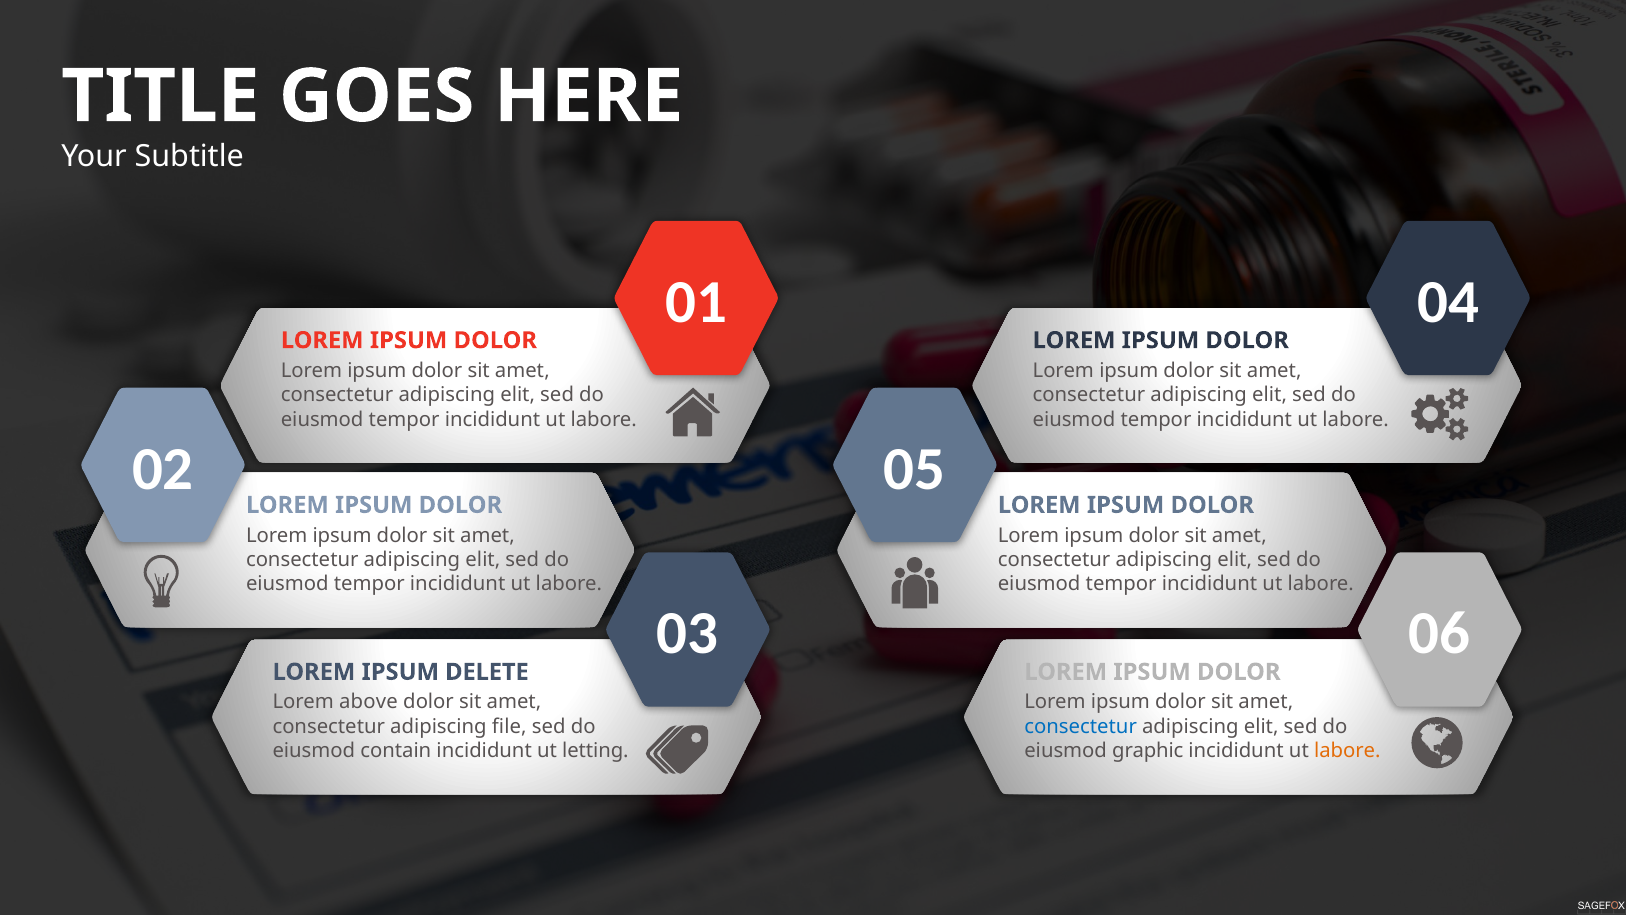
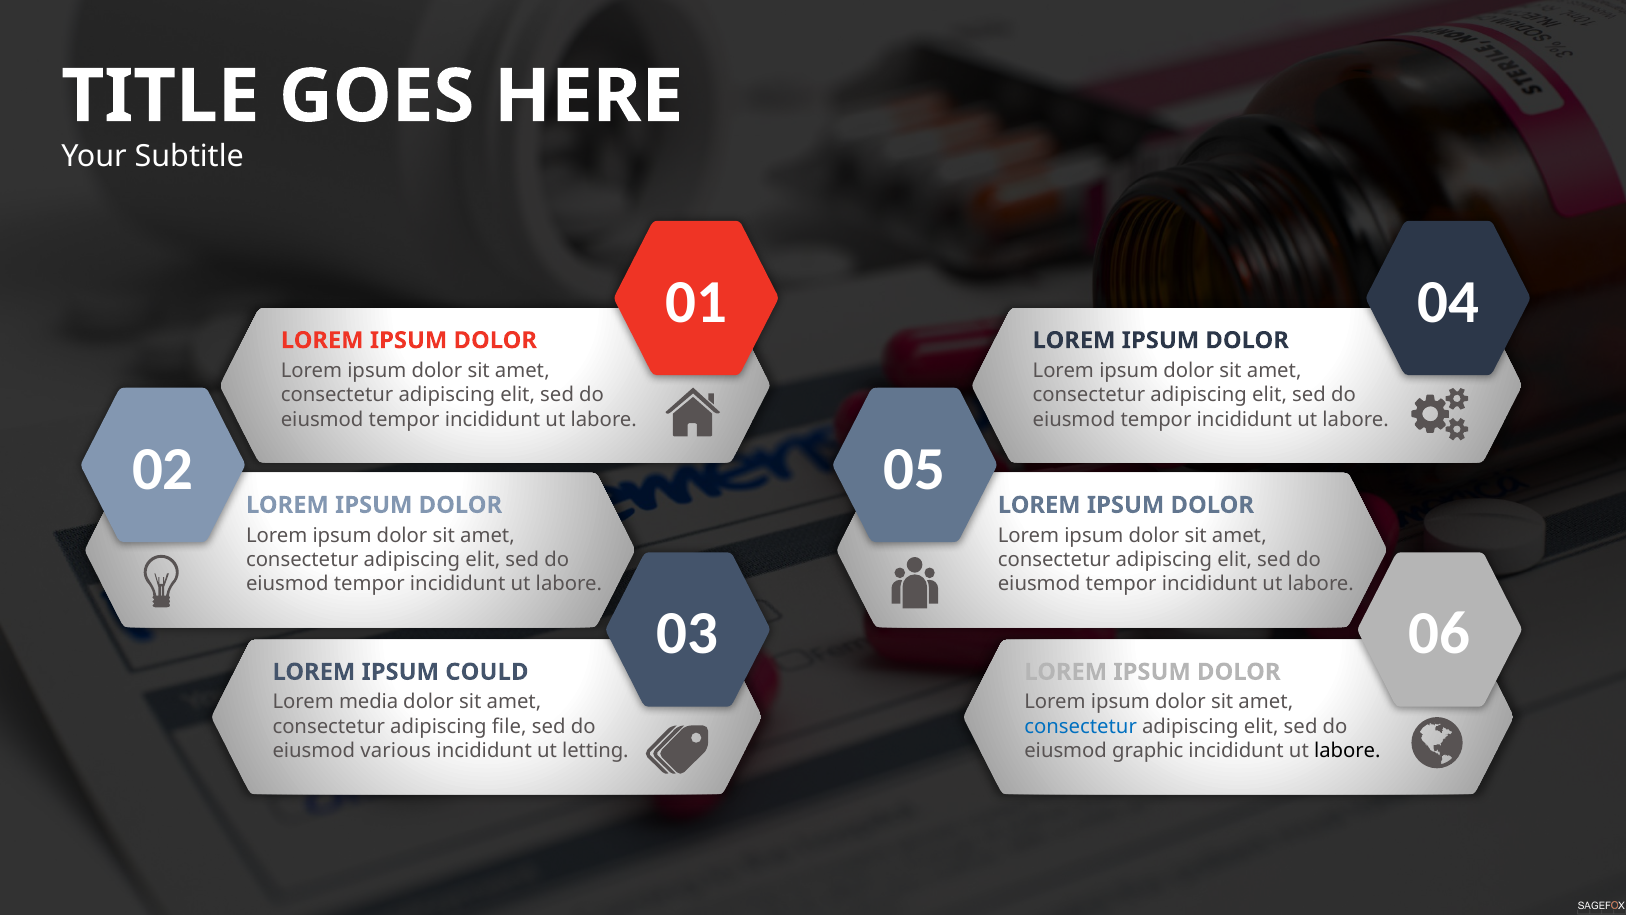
DELETE: DELETE -> COULD
above: above -> media
contain: contain -> various
labore at (1347, 751) colour: orange -> black
